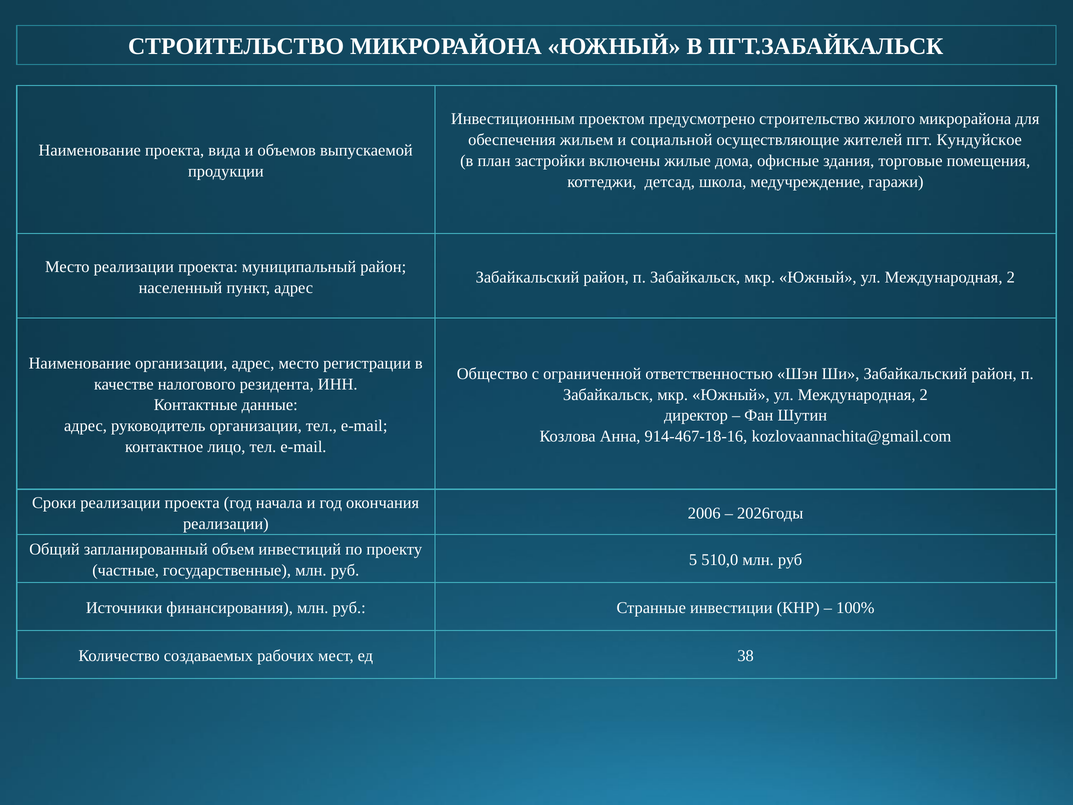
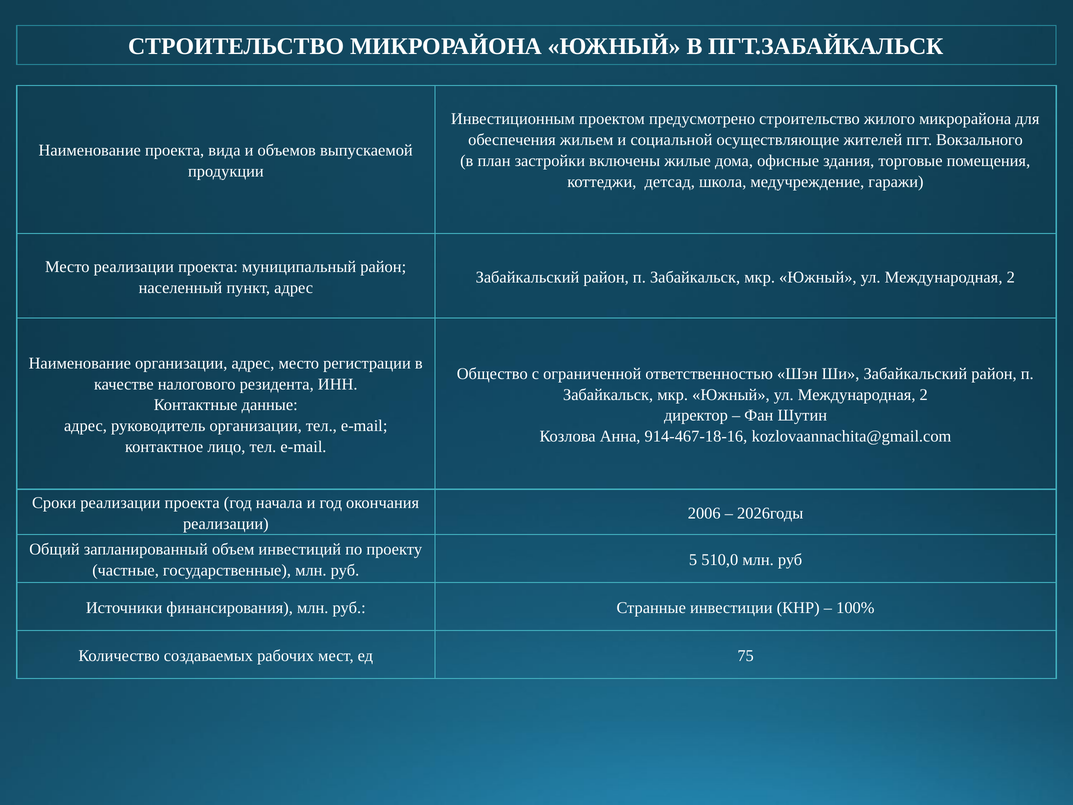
Кундуйское: Кундуйское -> Вокзального
38: 38 -> 75
